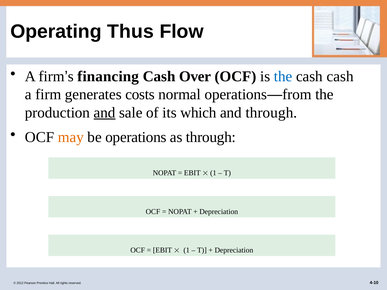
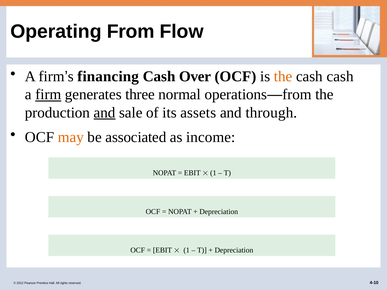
Thus: Thus -> From
the at (283, 77) colour: blue -> orange
firm underline: none -> present
costs: costs -> three
which: which -> assets
operations: operations -> associated
as through: through -> income
